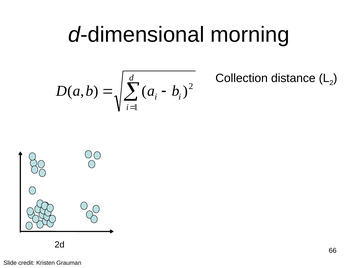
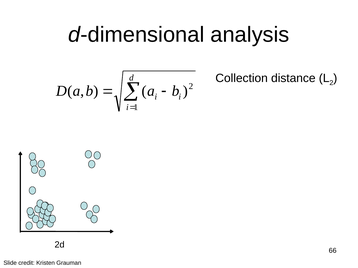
morning: morning -> analysis
